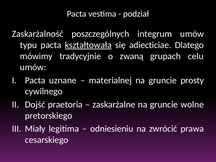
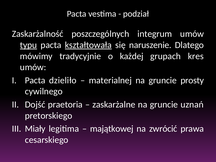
typu underline: none -> present
adiecticiae: adiecticiae -> naruszenie
zwaną: zwaną -> każdej
celu: celu -> kres
uznane: uznane -> dzieliło
wolne: wolne -> uznań
odniesieniu: odniesieniu -> majątkowej
